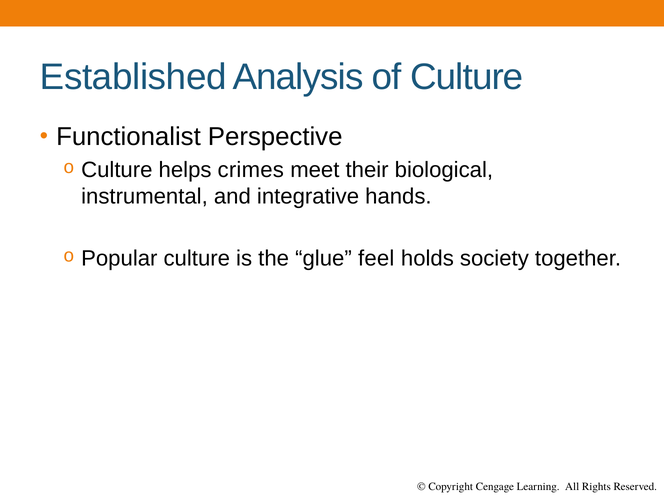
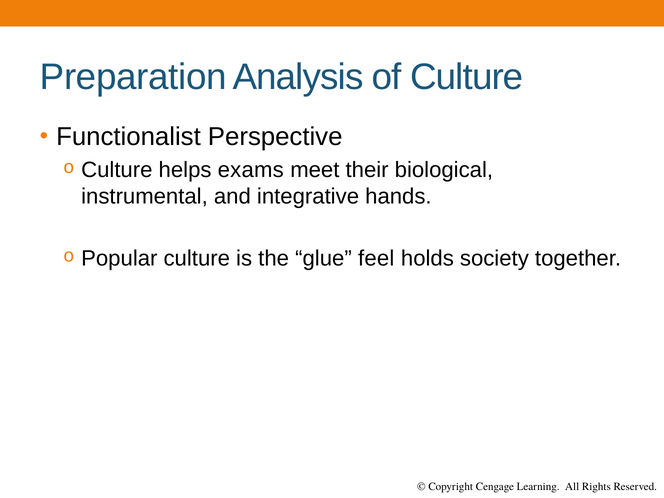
Established: Established -> Preparation
crimes: crimes -> exams
